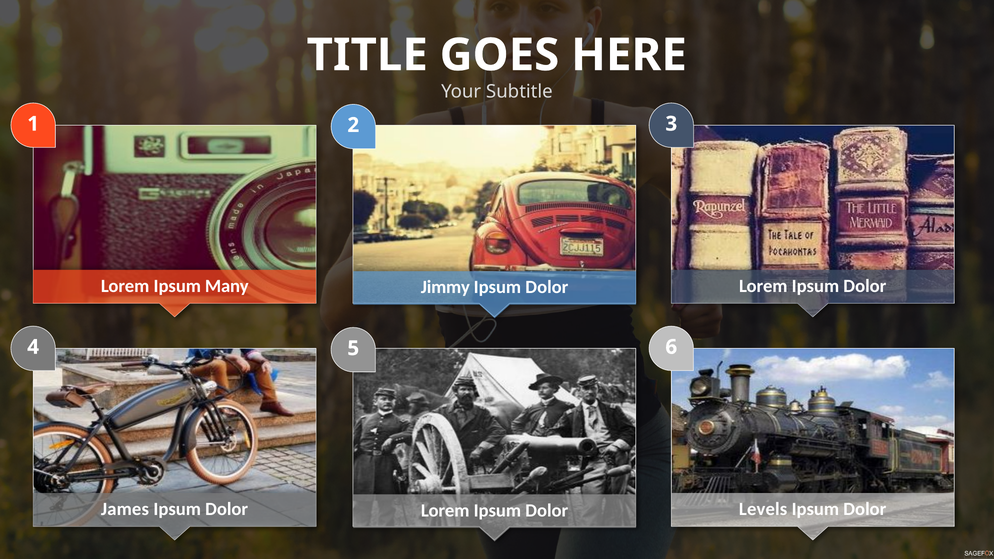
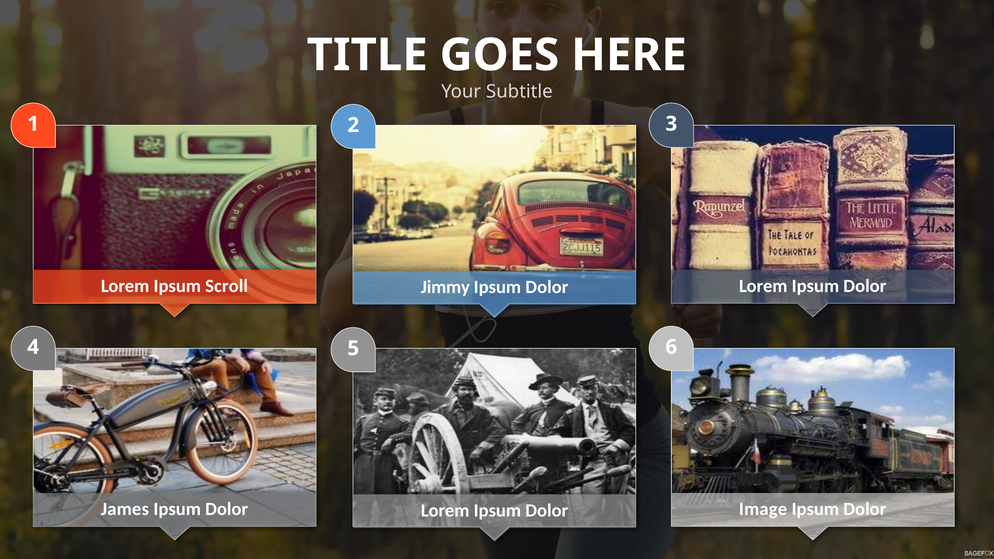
Many: Many -> Scroll
Levels: Levels -> Image
